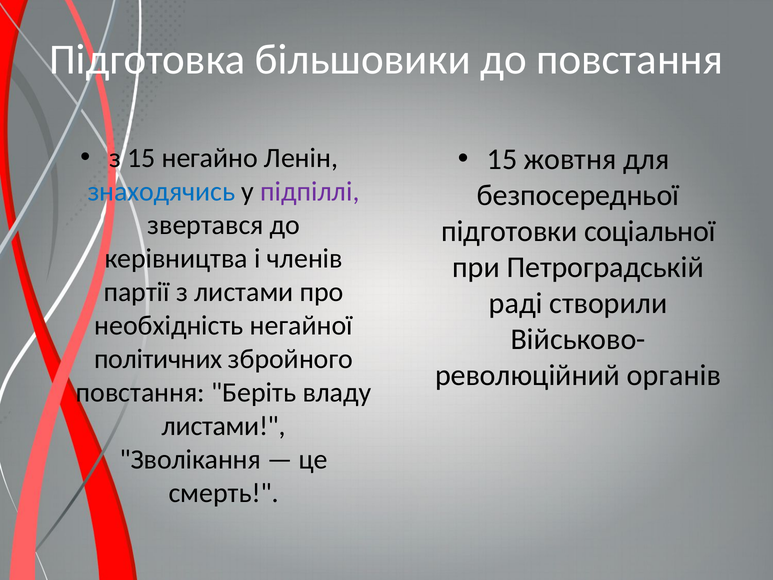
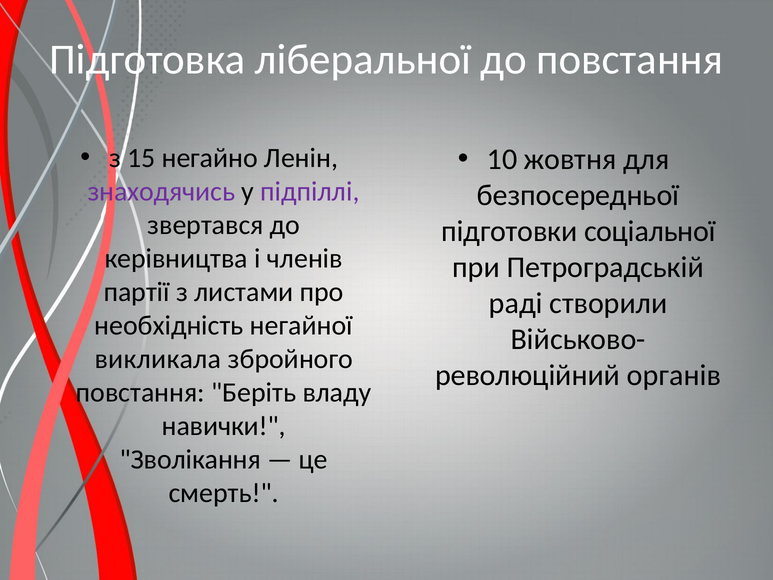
більшовики: більшовики -> ліберальної
15 at (502, 159): 15 -> 10
знаходячись colour: blue -> purple
політичних: політичних -> викликала
листами at (224, 426): листами -> навички
